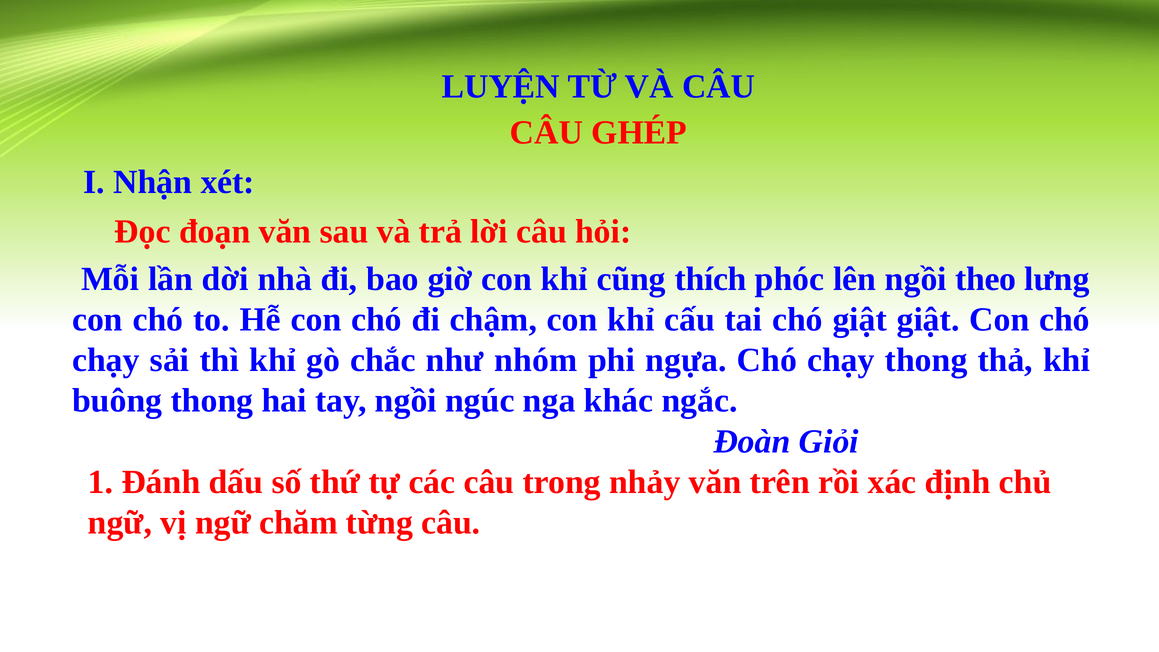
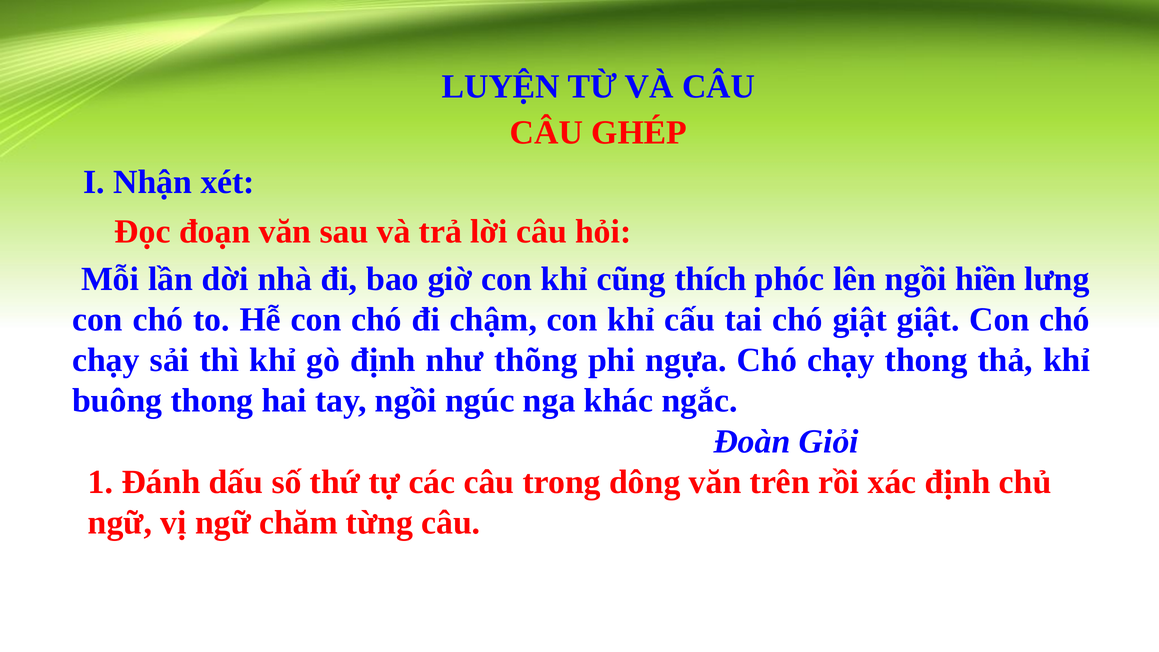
theo: theo -> hiền
gò chắc: chắc -> định
nhóm: nhóm -> thõng
nhảy: nhảy -> dông
